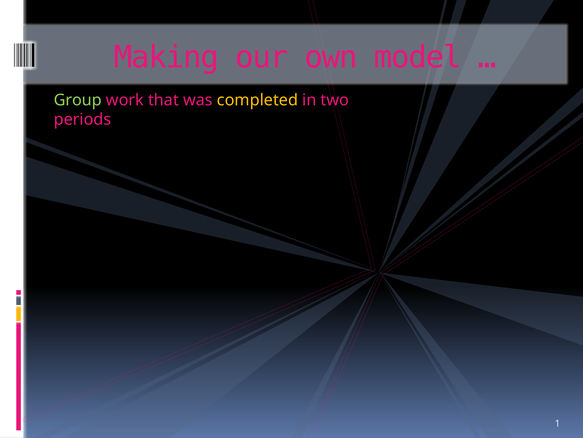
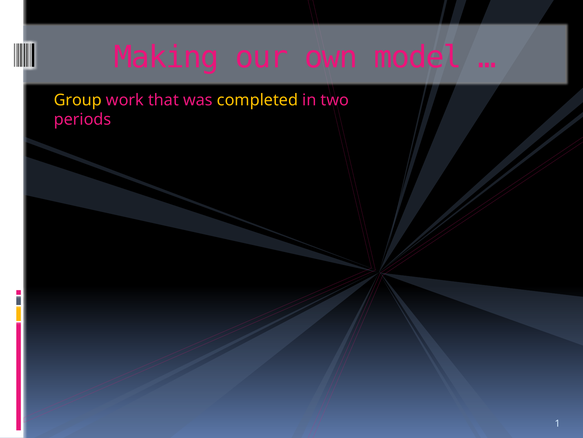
Group colour: light green -> yellow
